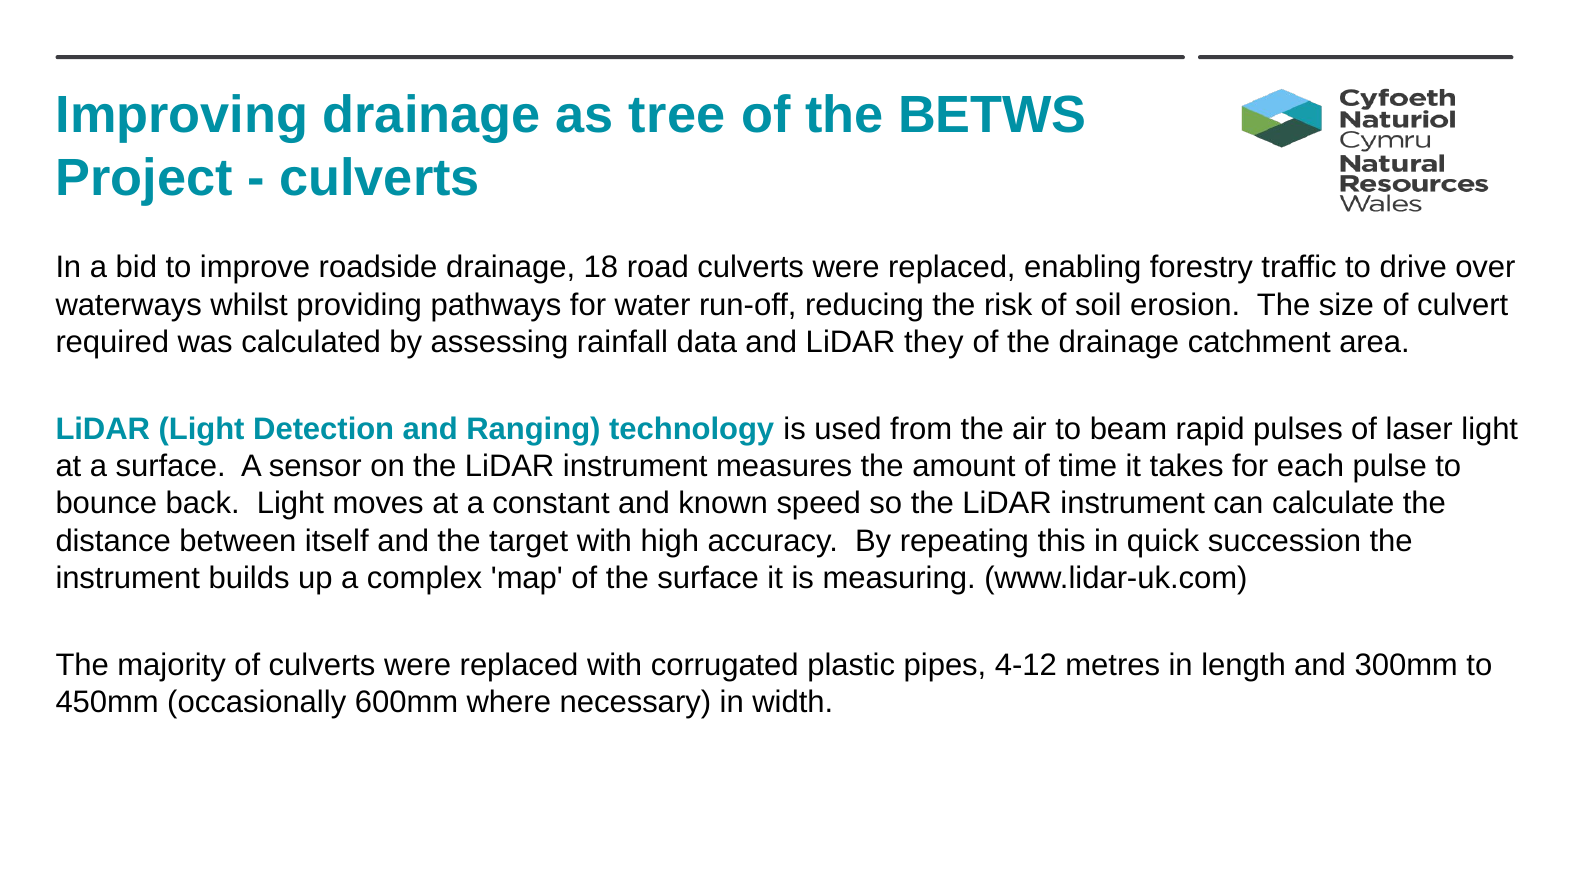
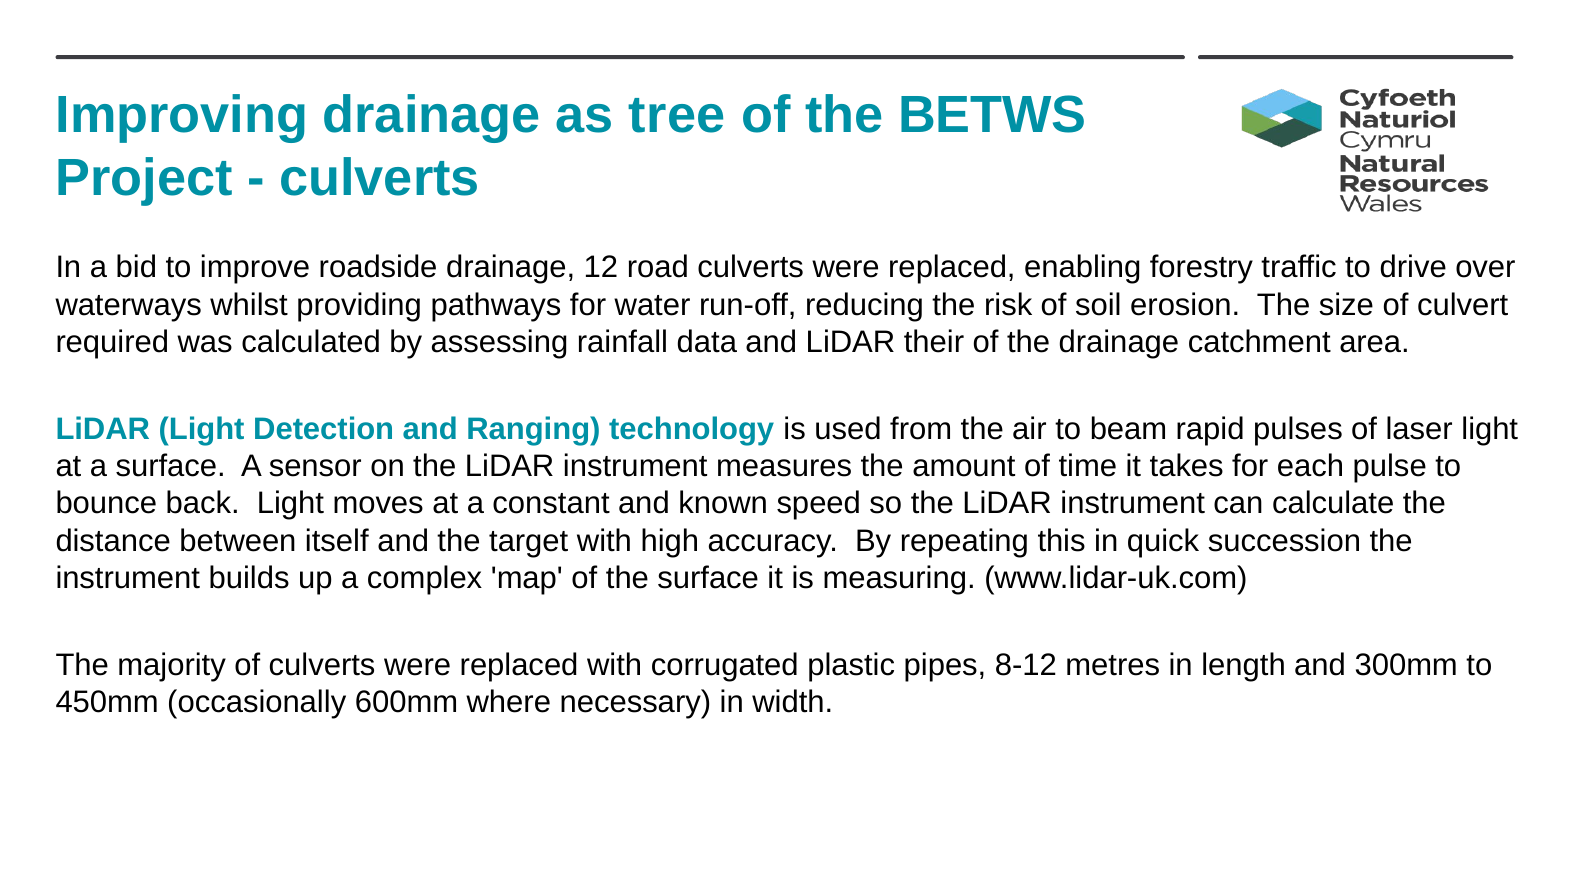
18: 18 -> 12
they: they -> their
4-12: 4-12 -> 8-12
